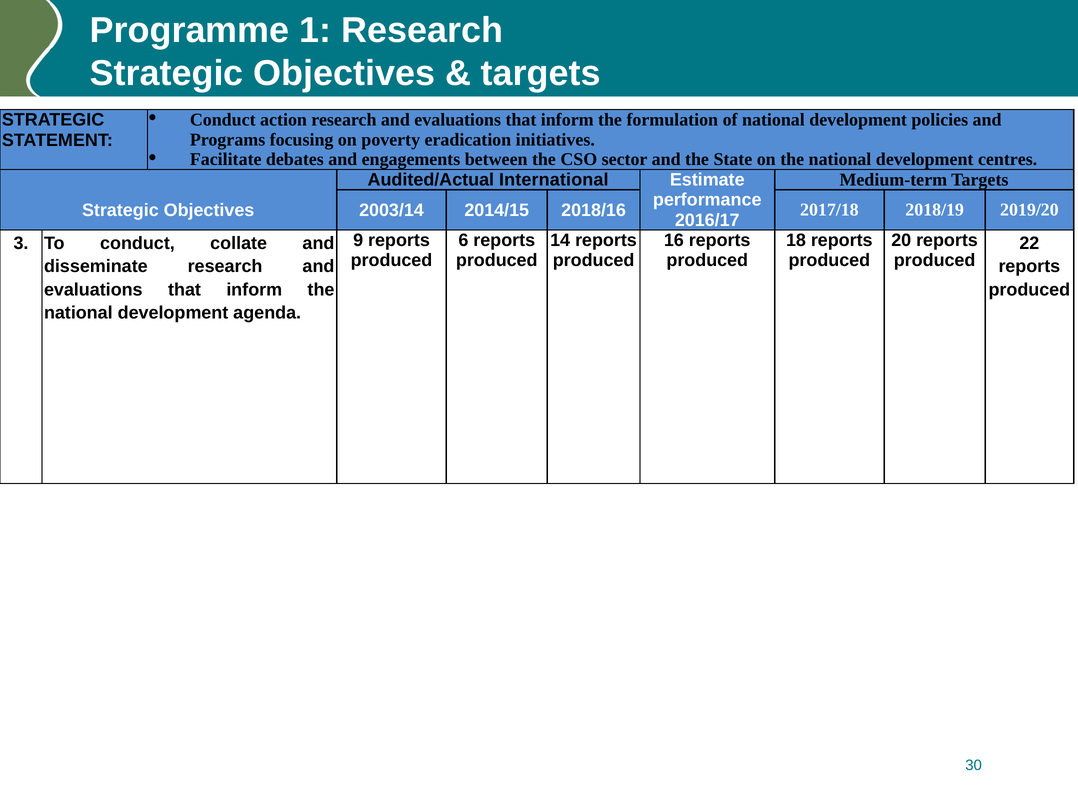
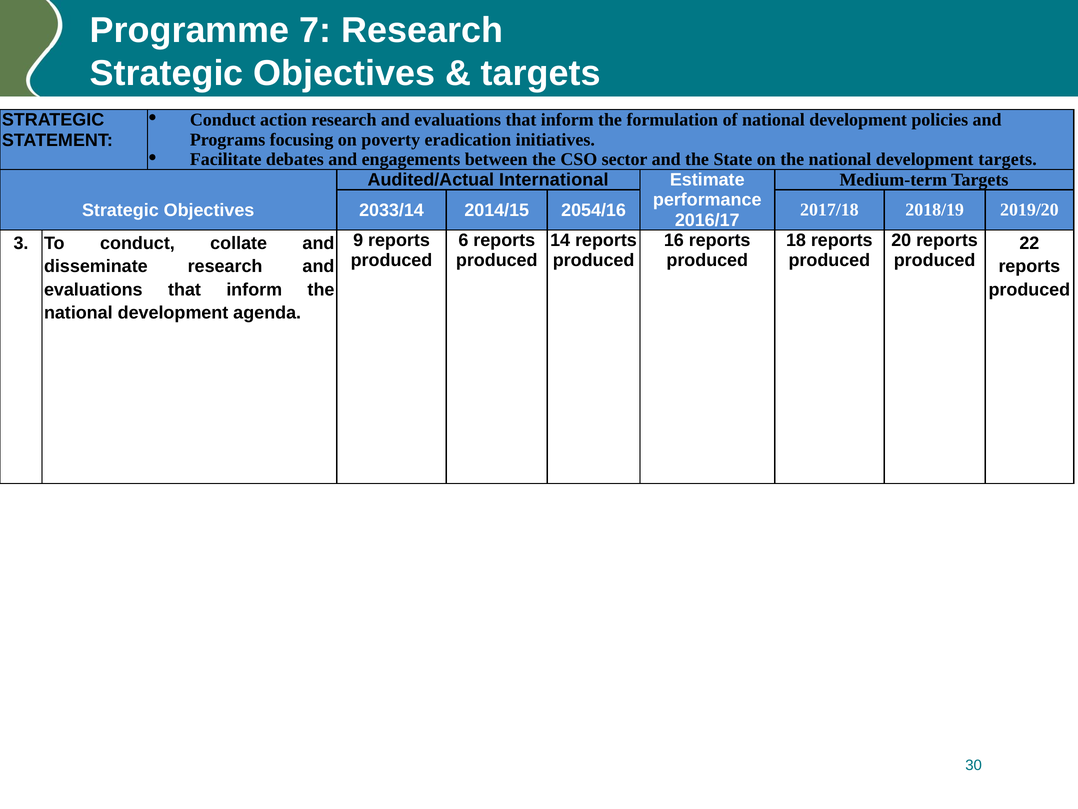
1: 1 -> 7
development centres: centres -> targets
2003/14: 2003/14 -> 2033/14
2018/16: 2018/16 -> 2054/16
